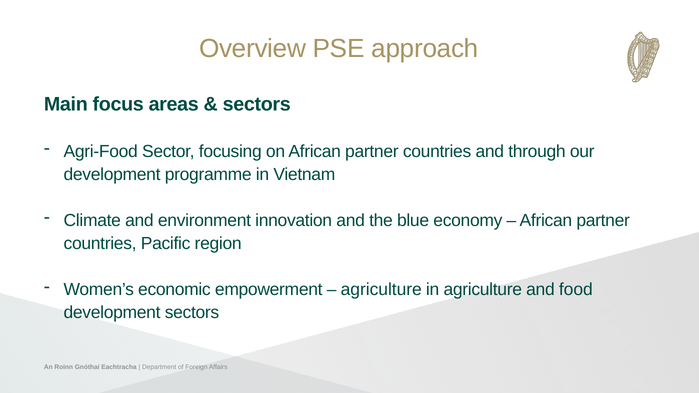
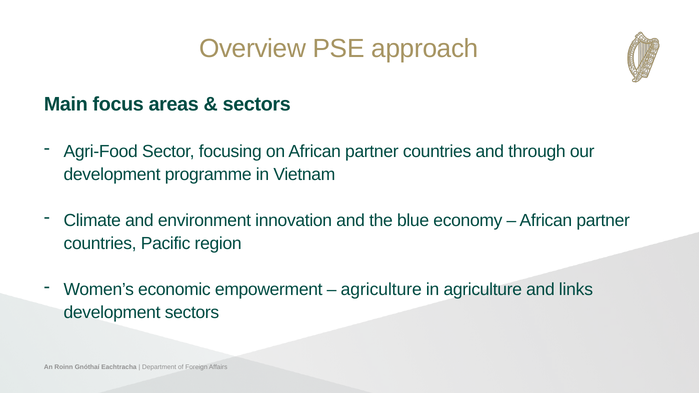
food: food -> links
